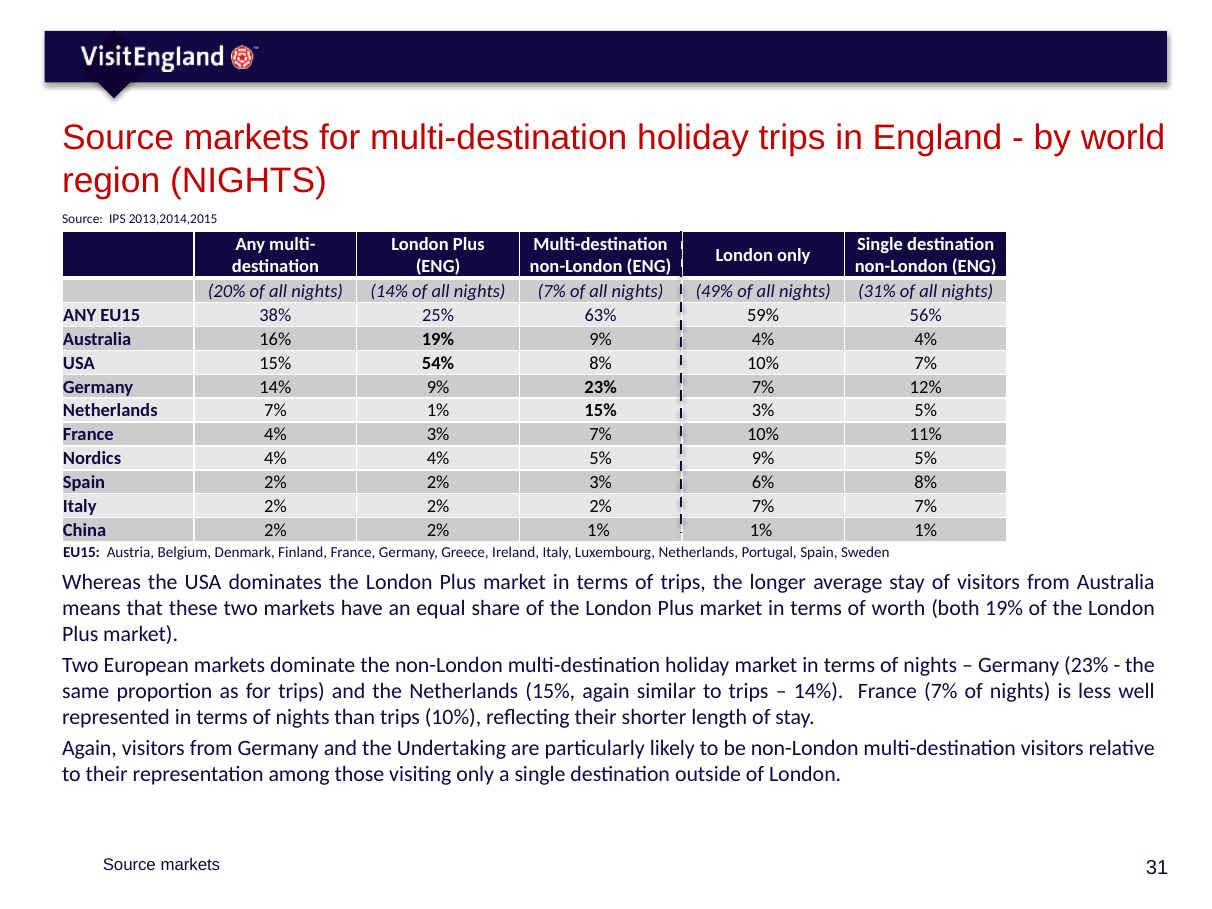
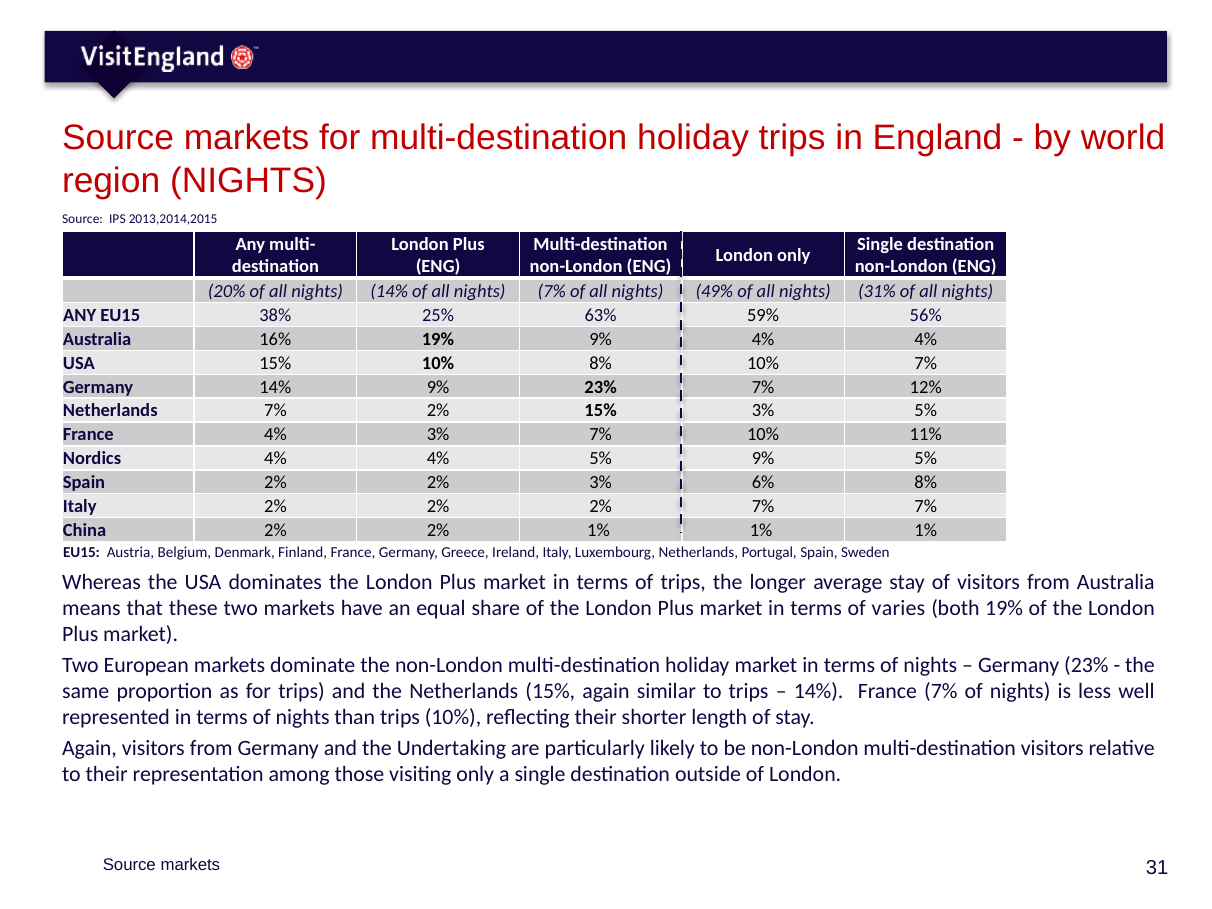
15% 54%: 54% -> 10%
7% 1%: 1% -> 2%
worth: worth -> varies
